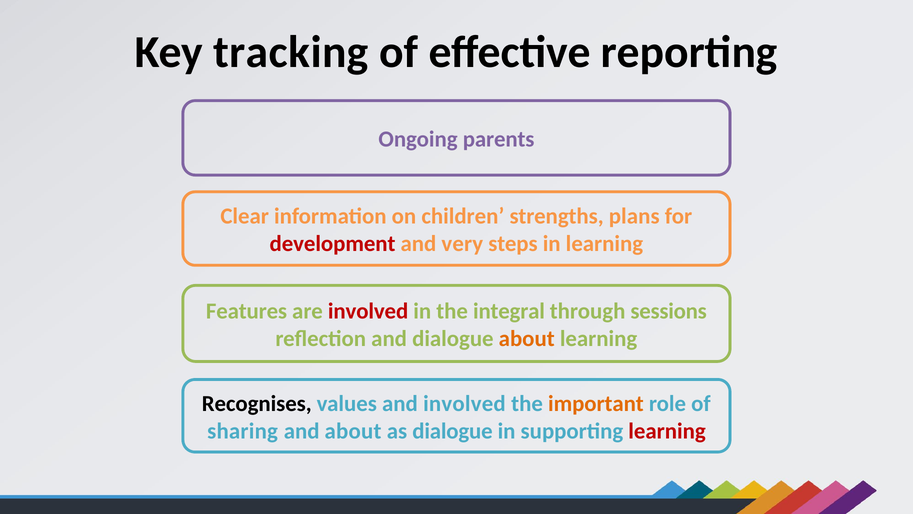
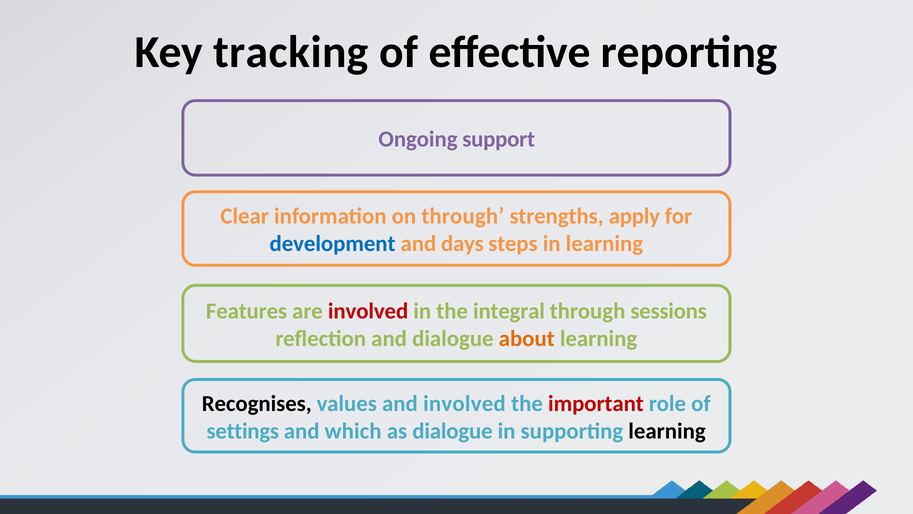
parents: parents -> support
on children: children -> through
plans: plans -> apply
development colour: red -> blue
very: very -> days
important colour: orange -> red
sharing: sharing -> settings
and about: about -> which
learning at (667, 431) colour: red -> black
